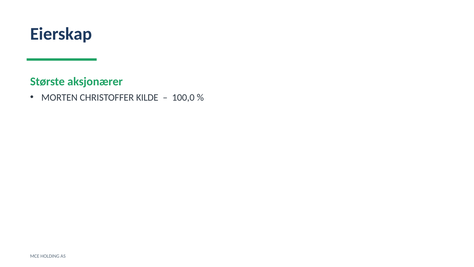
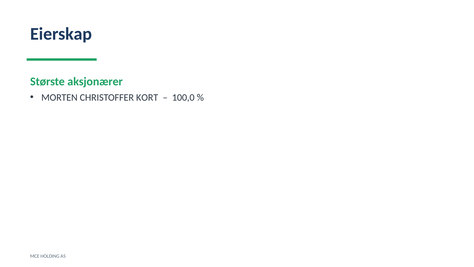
KILDE: KILDE -> KORT
